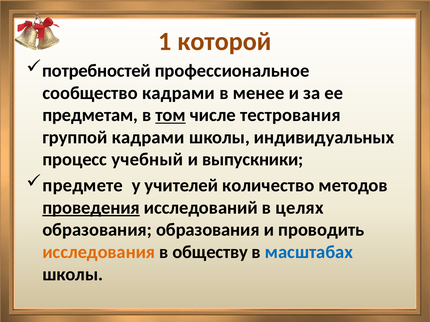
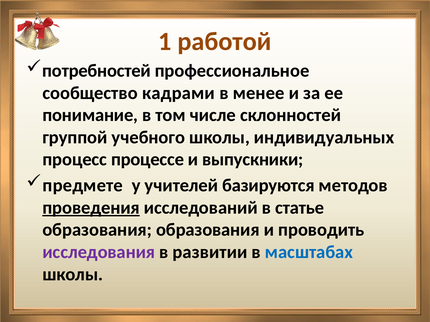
которой: которой -> работой
предметам: предметам -> понимание
том underline: present -> none
тестрования: тестрования -> склонностей
группой кадрами: кадрами -> учебного
учебный: учебный -> процессе
количество: количество -> базируются
целях: целях -> статье
исследования colour: orange -> purple
обществу: обществу -> развитии
